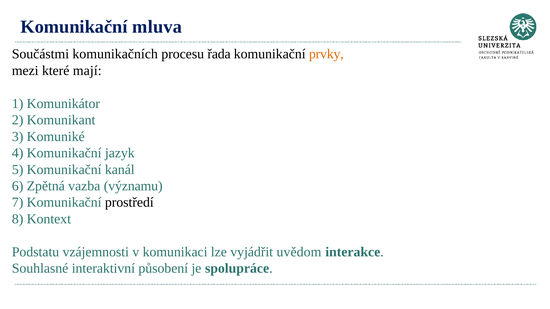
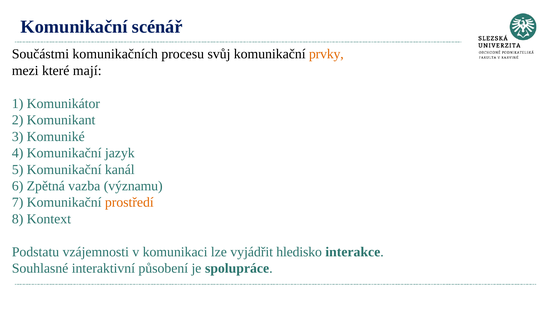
mluva: mluva -> scénář
řada: řada -> svůj
prostředí colour: black -> orange
uvědom: uvědom -> hledisko
